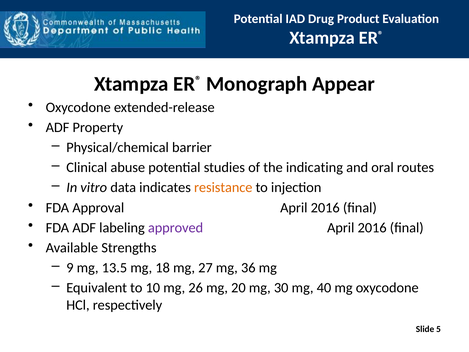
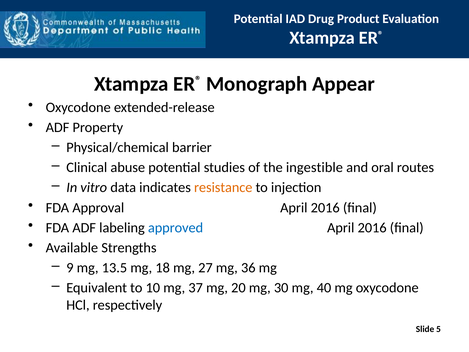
indicating: indicating -> ingestible
approved colour: purple -> blue
26: 26 -> 37
